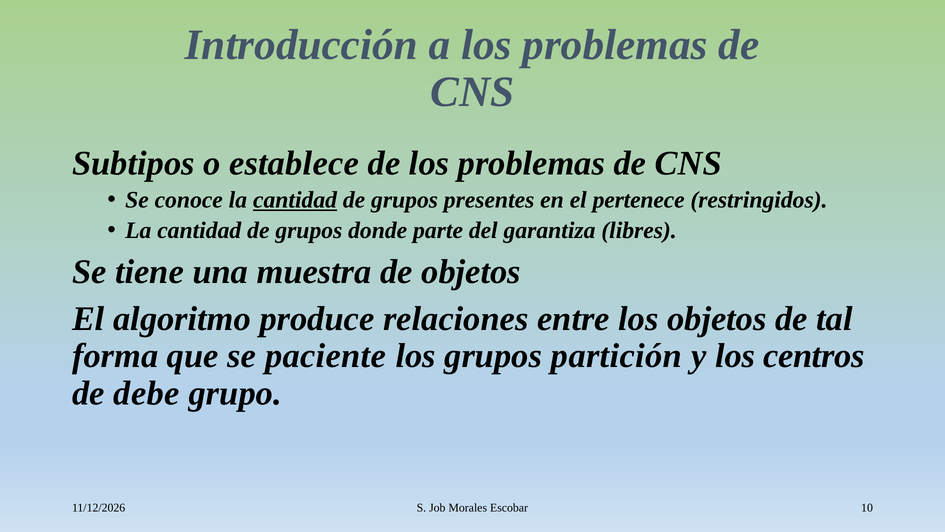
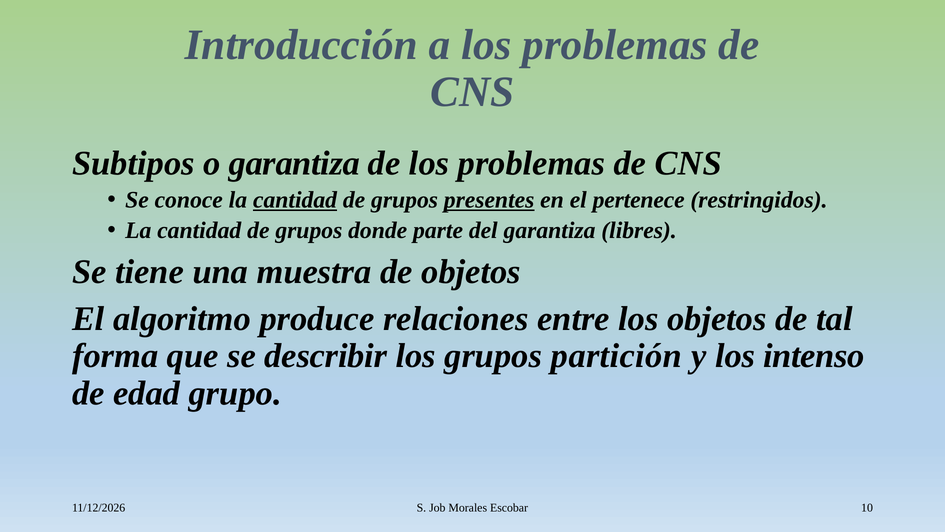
o establece: establece -> garantiza
presentes underline: none -> present
paciente: paciente -> describir
centros: centros -> intenso
debe: debe -> edad
